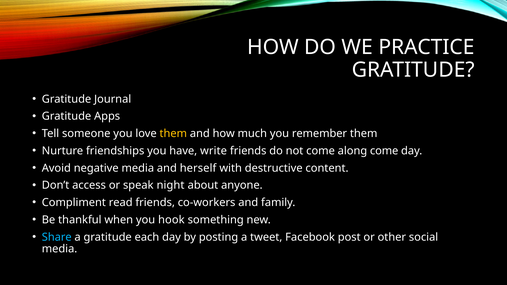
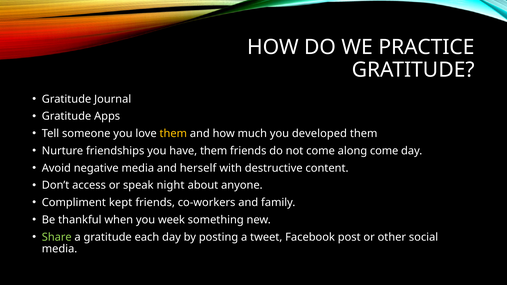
remember: remember -> developed
have write: write -> them
read: read -> kept
hook: hook -> week
Share colour: light blue -> light green
